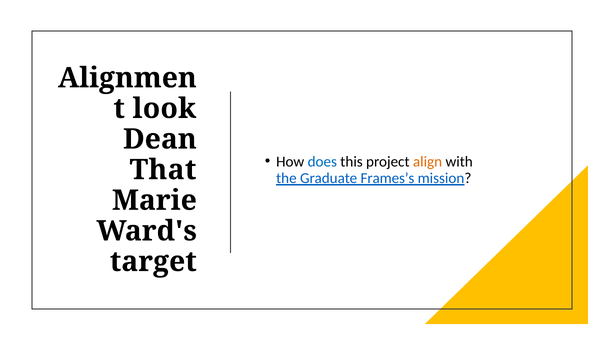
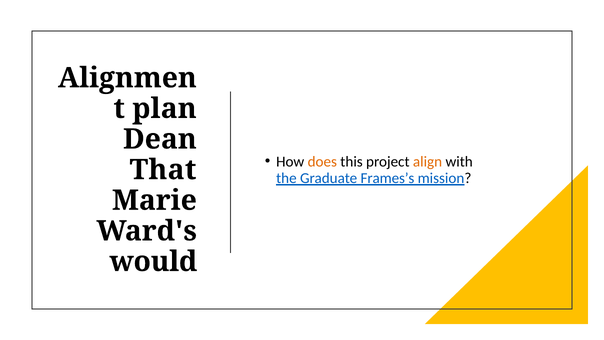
look: look -> plan
does colour: blue -> orange
target: target -> would
